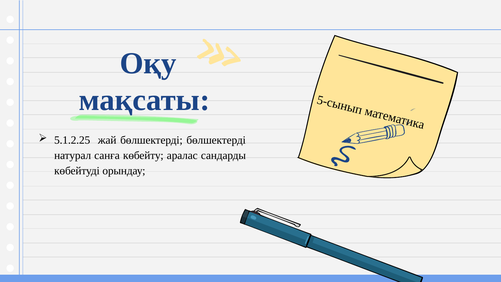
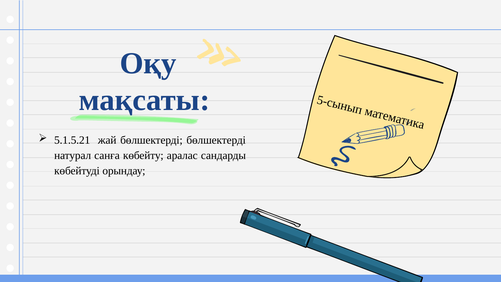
5.1.2.25: 5.1.2.25 -> 5.1.5.21
